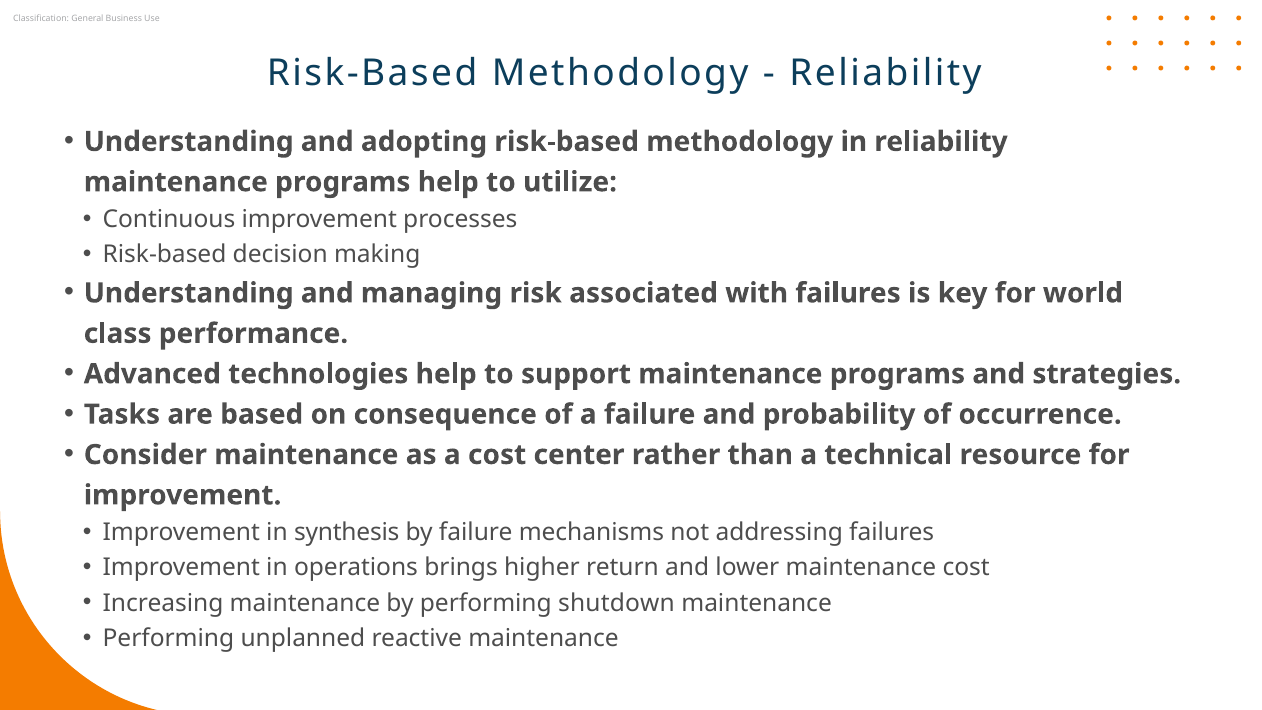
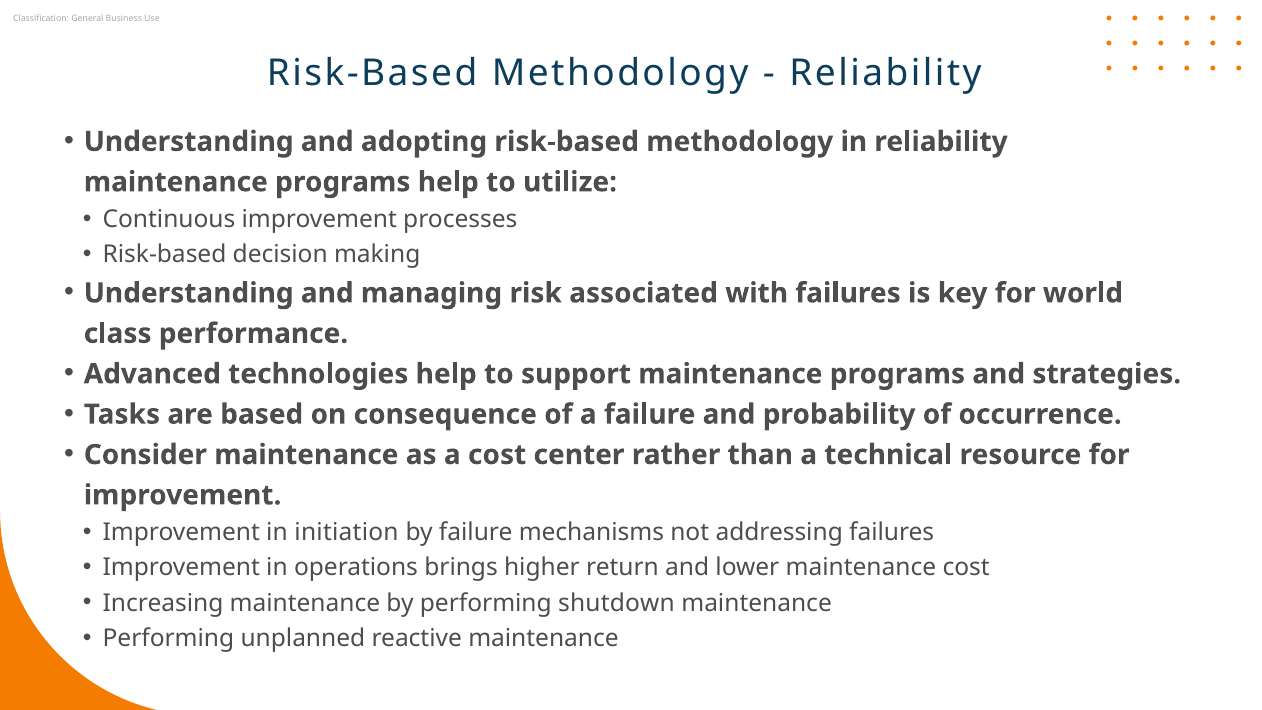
synthesis: synthesis -> initiation
